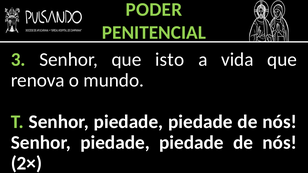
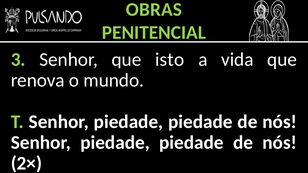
PODER: PODER -> OBRAS
